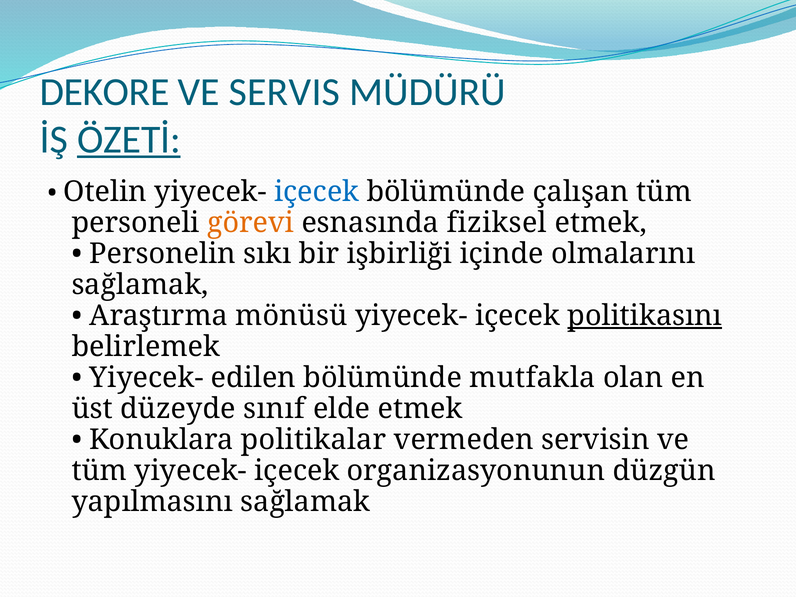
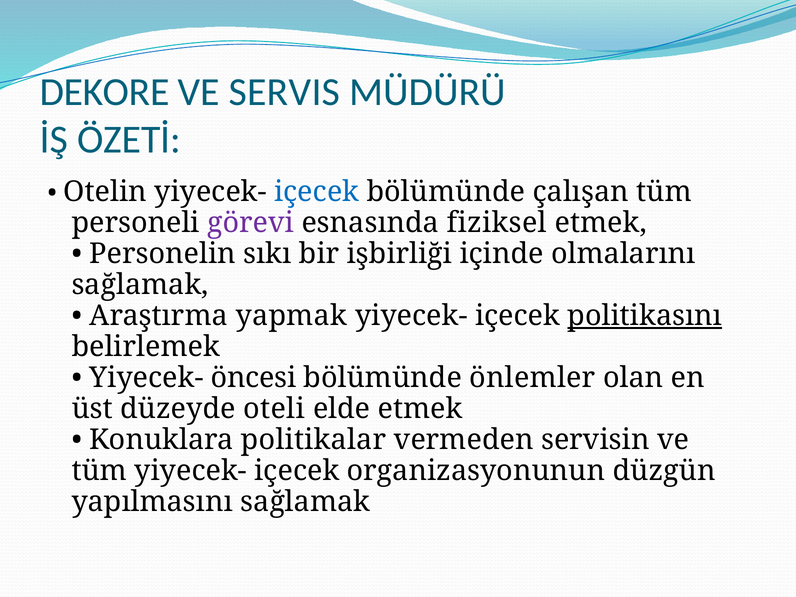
ÖZETİ underline: present -> none
görevi colour: orange -> purple
mönüsü: mönüsü -> yapmak
edilen: edilen -> öncesi
mutfakla: mutfakla -> önlemler
sınıf: sınıf -> oteli
